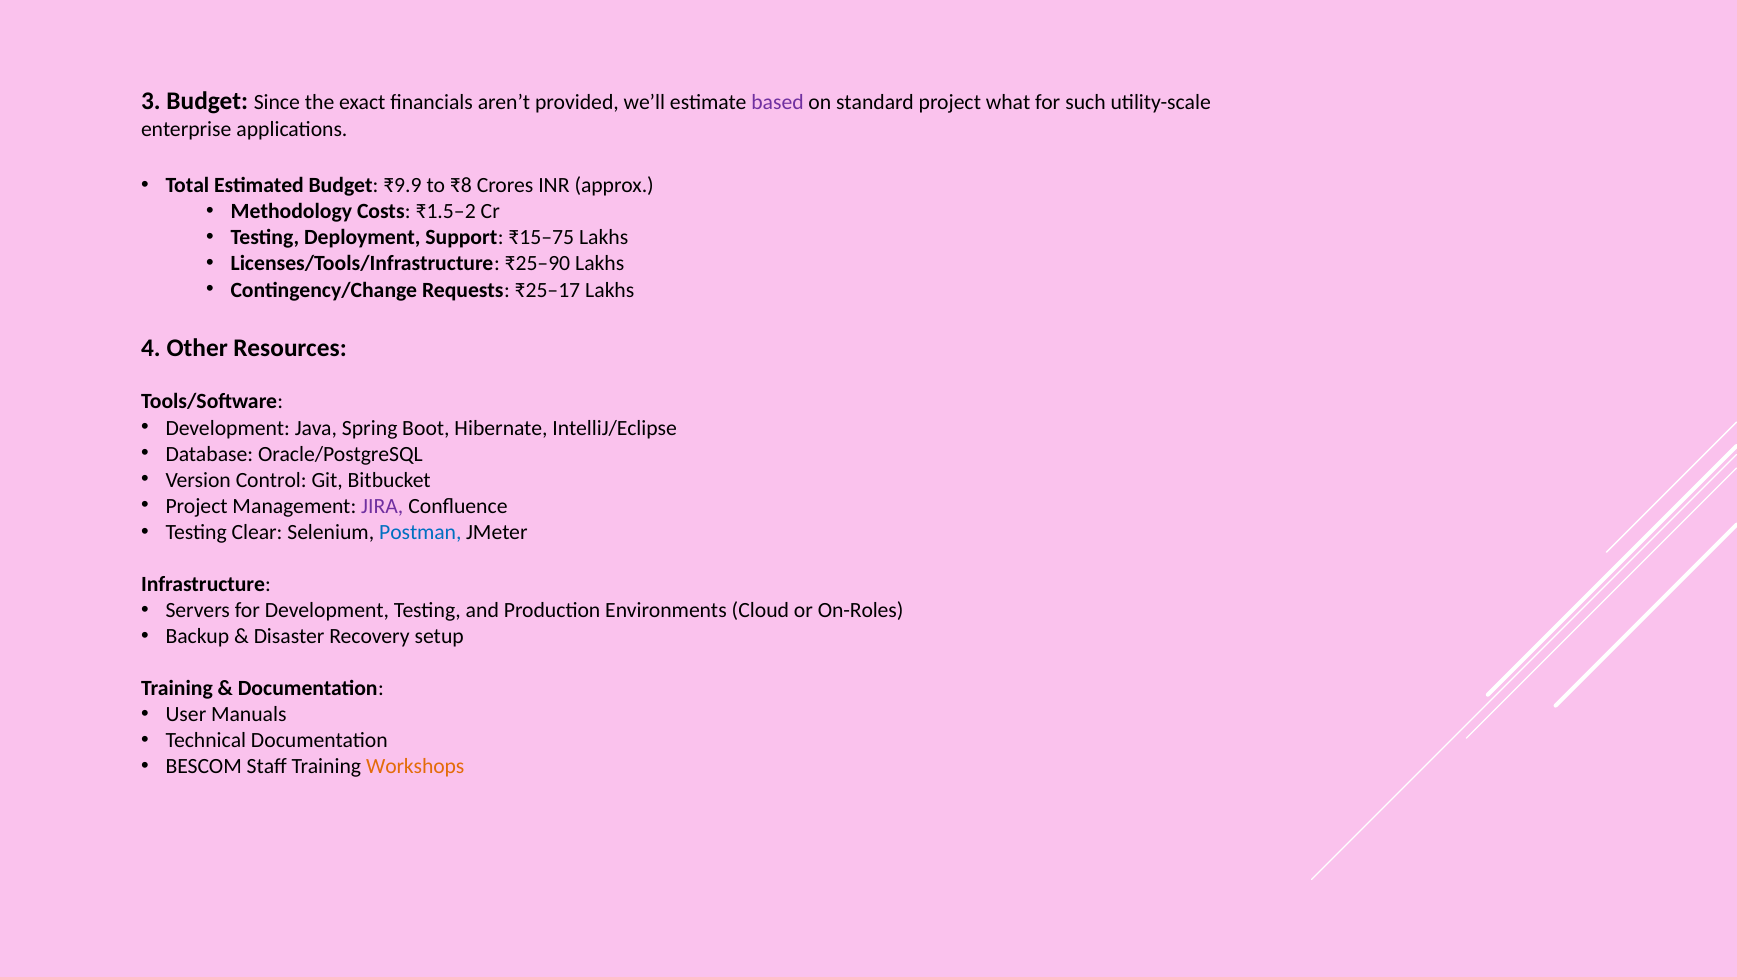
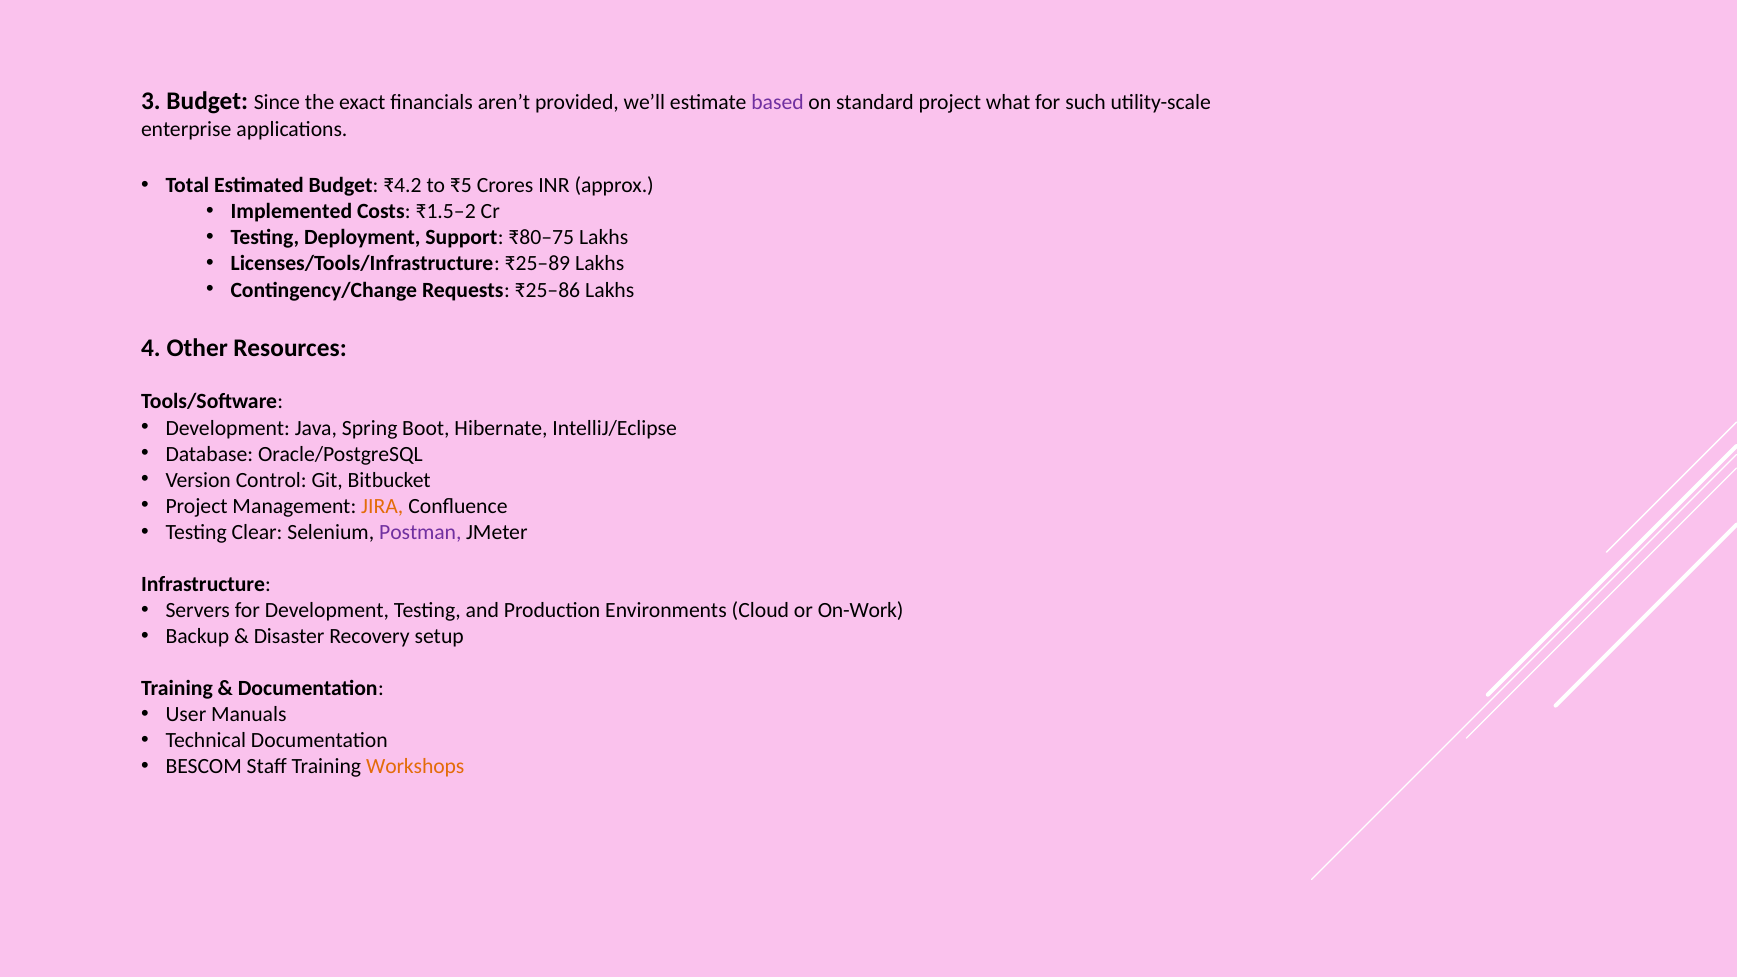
₹9.9: ₹9.9 -> ₹4.2
₹8: ₹8 -> ₹5
Methodology: Methodology -> Implemented
₹15–75: ₹15–75 -> ₹80–75
₹25–90: ₹25–90 -> ₹25–89
₹25–17: ₹25–17 -> ₹25–86
JIRA colour: purple -> orange
Postman colour: blue -> purple
On-Roles: On-Roles -> On-Work
